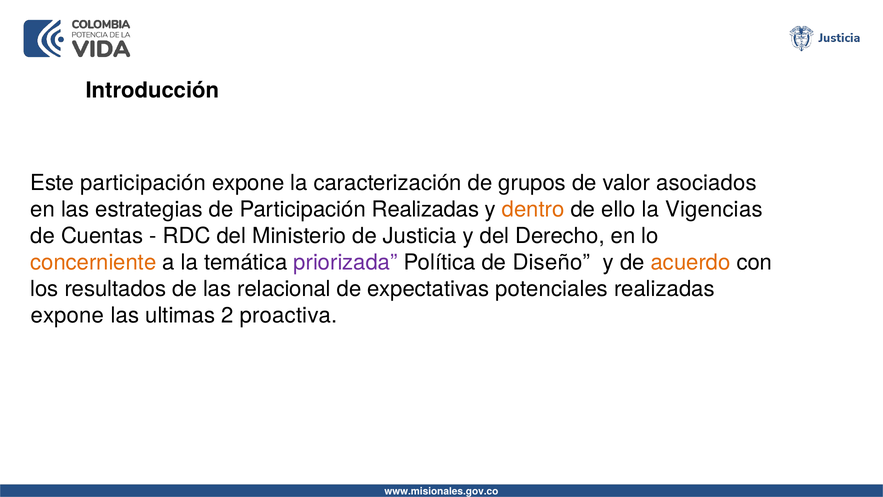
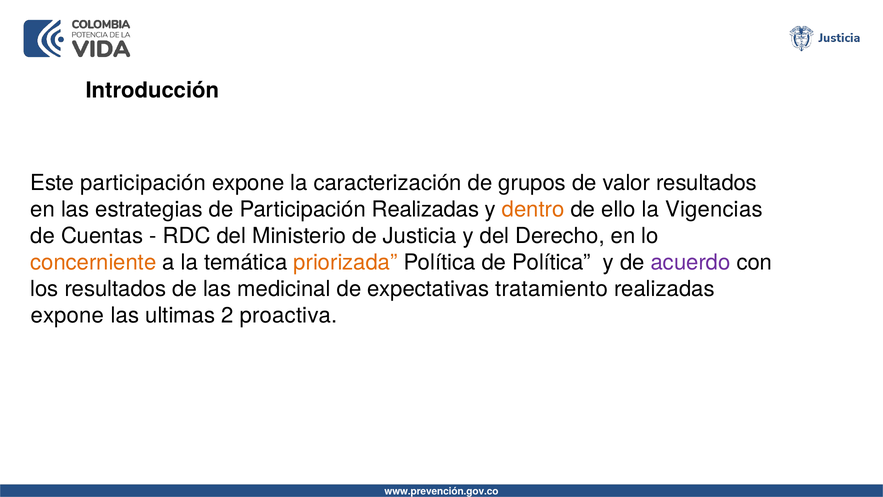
valor asociados: asociados -> resultados
priorizada colour: purple -> orange
de Diseño: Diseño -> Política
acuerdo colour: orange -> purple
relacional: relacional -> medicinal
potenciales: potenciales -> tratamiento
www.misionales.gov.co: www.misionales.gov.co -> www.prevención.gov.co
